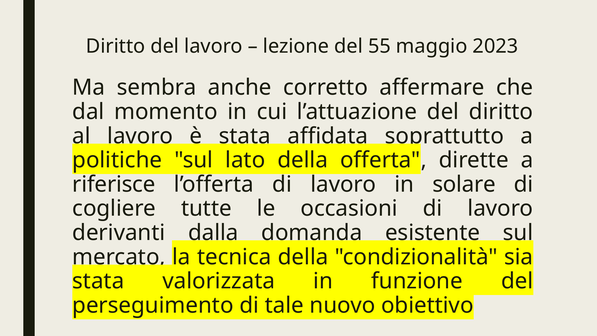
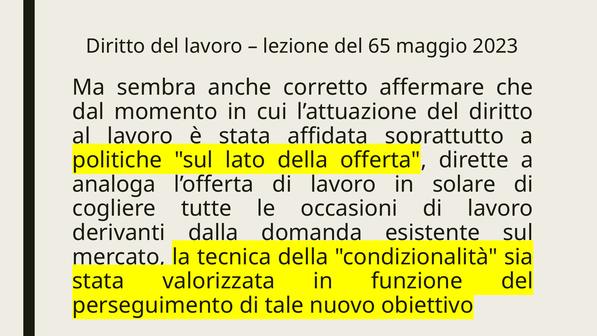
55: 55 -> 65
riferisce: riferisce -> analoga
